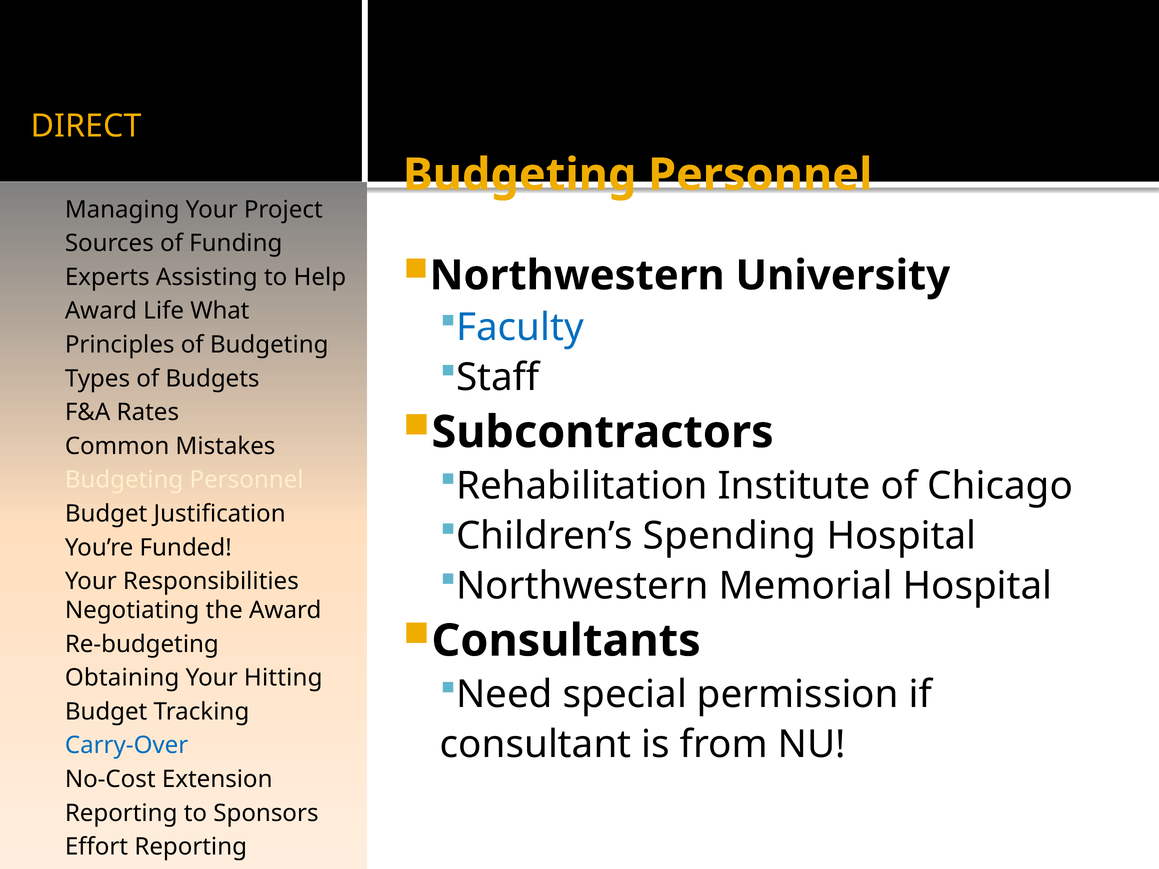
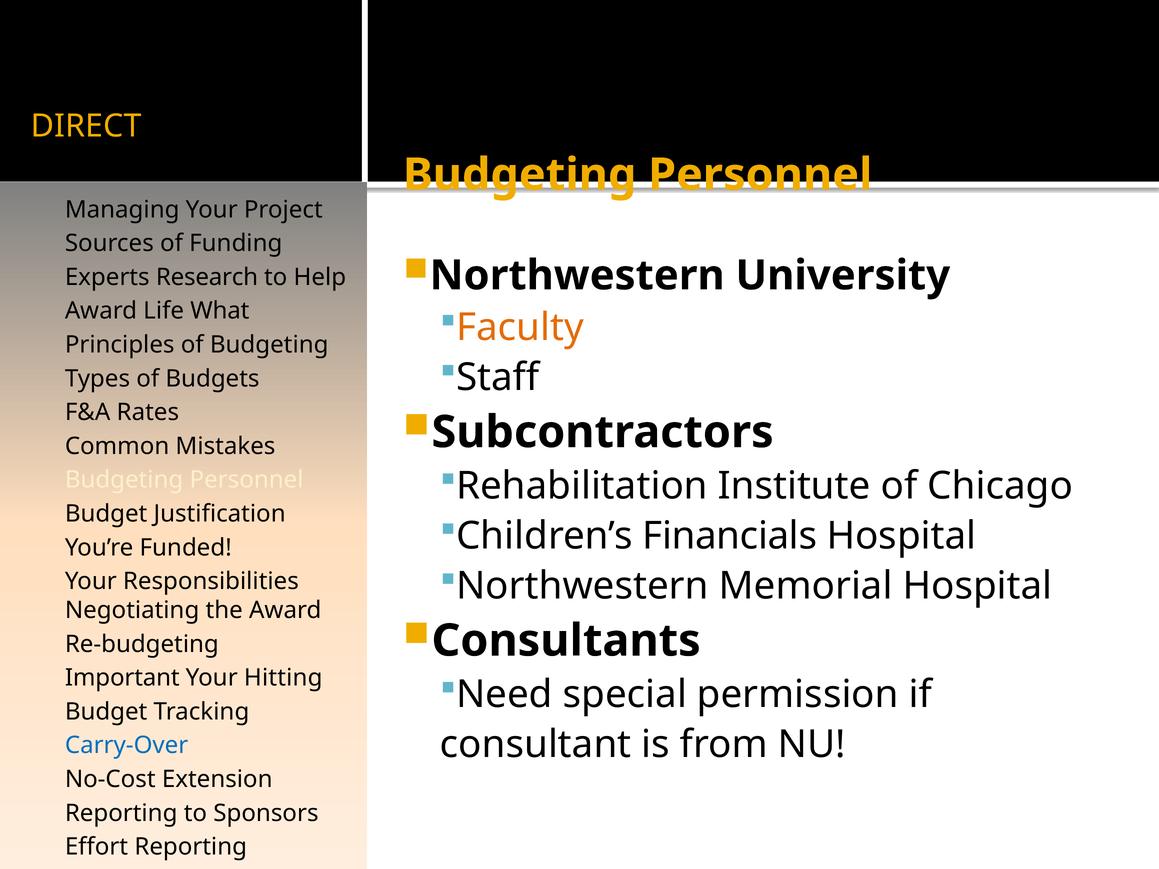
Assisting: Assisting -> Research
Faculty colour: blue -> orange
Spending: Spending -> Financials
Obtaining: Obtaining -> Important
